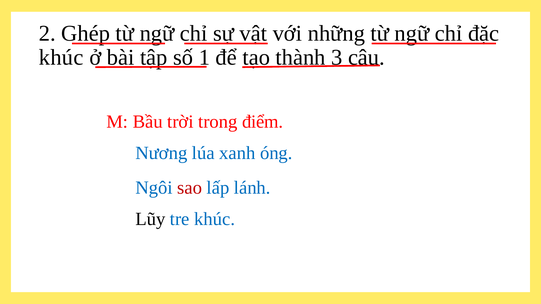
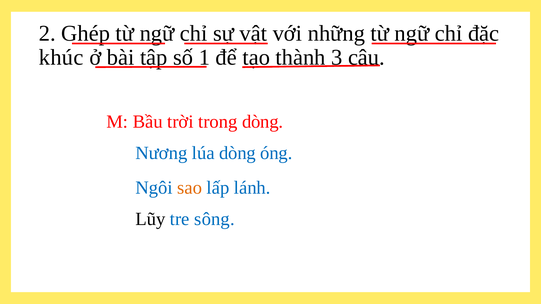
trong điểm: điểm -> dòng
lúa xanh: xanh -> dòng
sao colour: red -> orange
tre khúc: khúc -> sông
